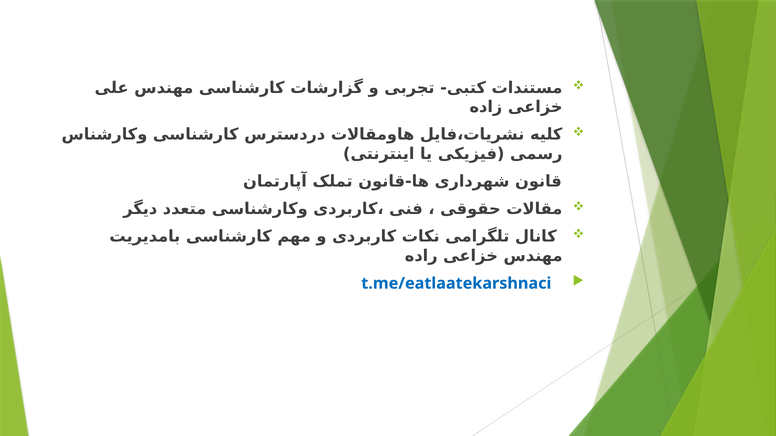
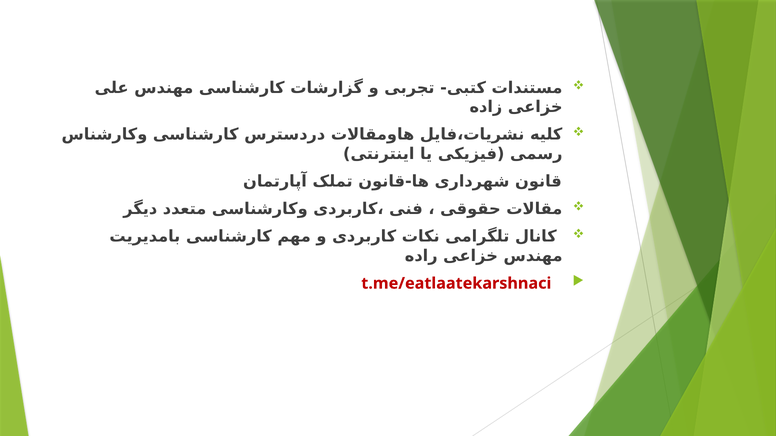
t.me/eatlaatekarshnaci colour: blue -> red
